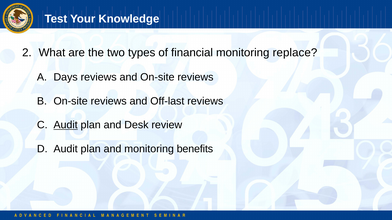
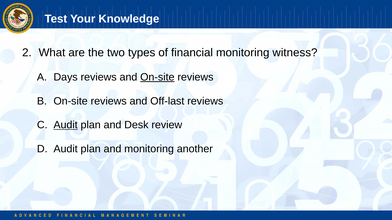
replace: replace -> witness
On-site at (157, 77) underline: none -> present
benefits: benefits -> another
